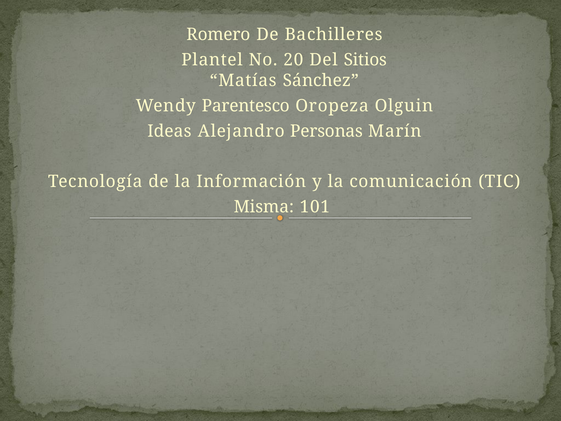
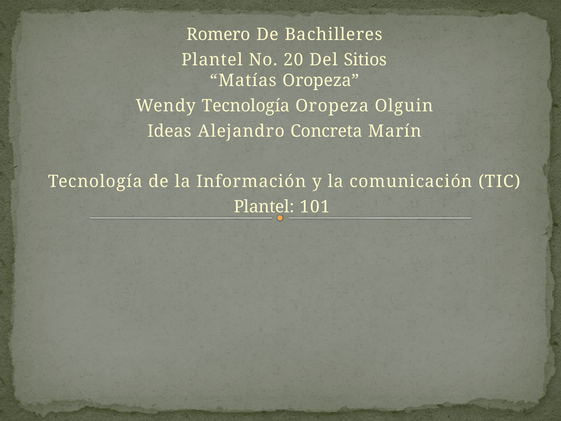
Matías Sánchez: Sánchez -> Oropeza
Wendy Parentesco: Parentesco -> Tecnología
Personas: Personas -> Concreta
Misma at (264, 207): Misma -> Plantel
